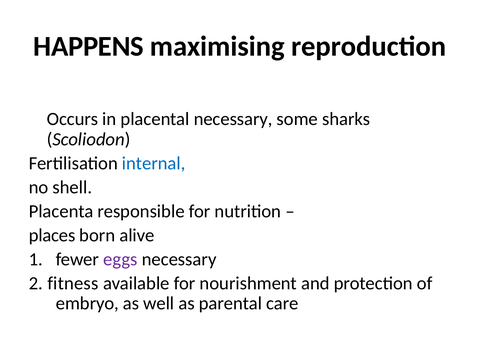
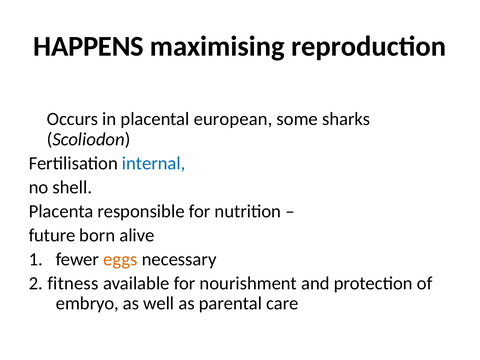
placental necessary: necessary -> european
places: places -> future
eggs colour: purple -> orange
